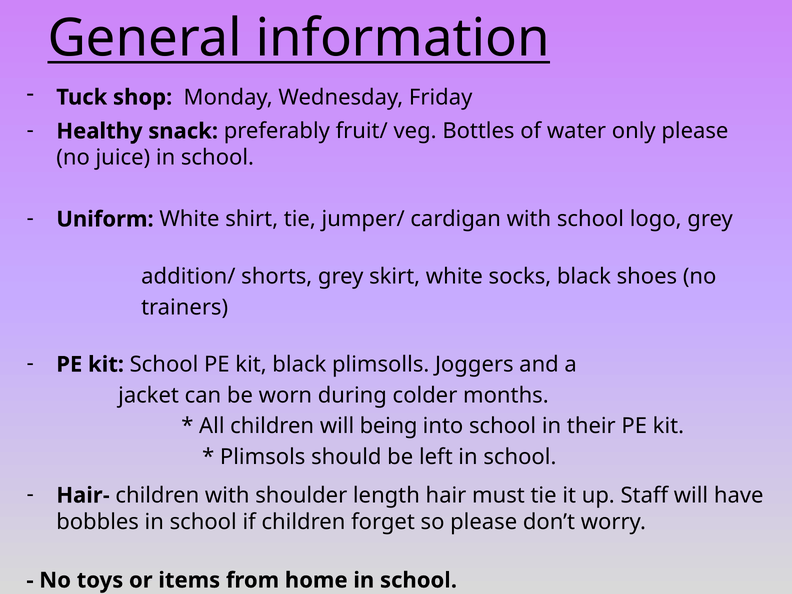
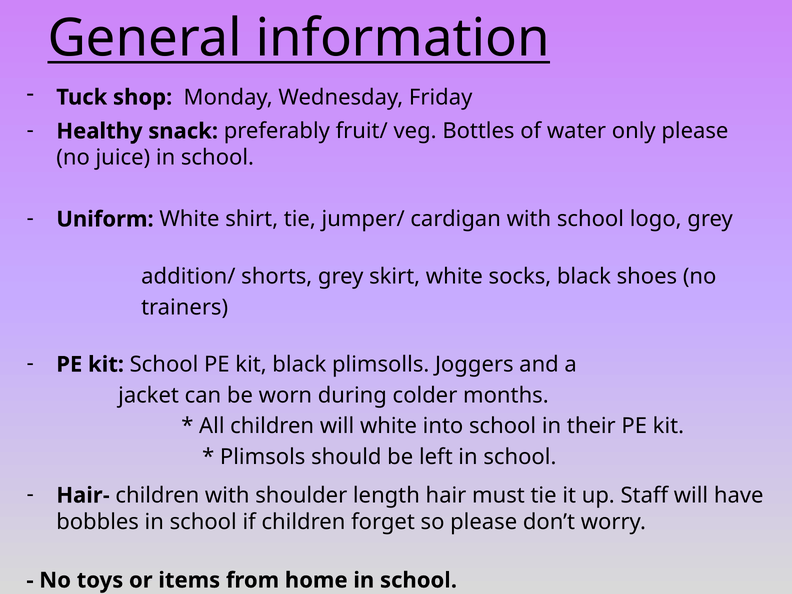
will being: being -> white
